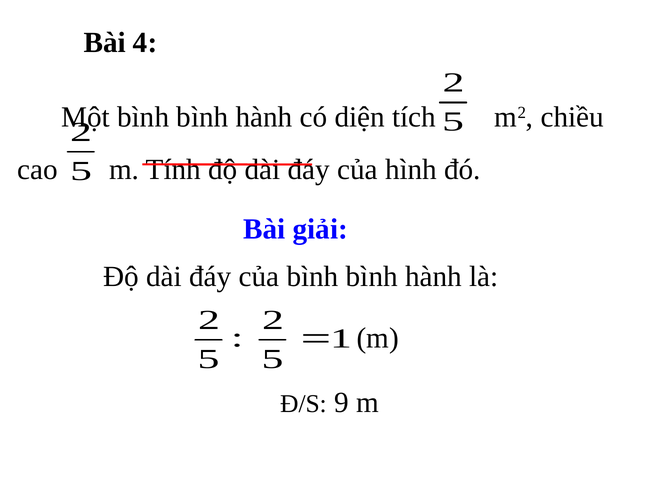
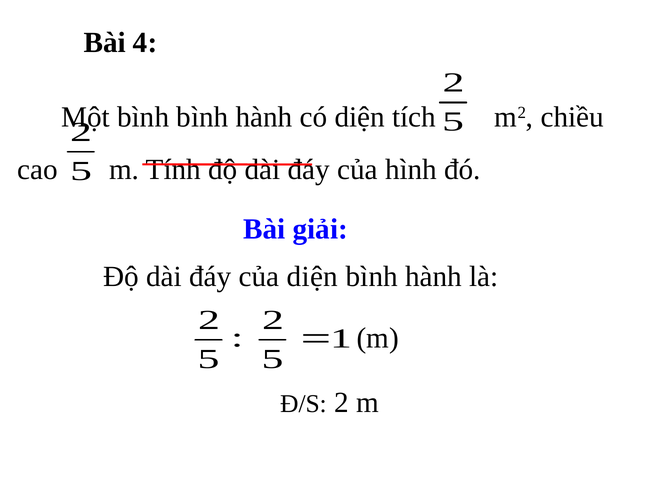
của bình: bình -> diện
Đ/S 9: 9 -> 2
